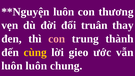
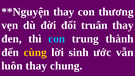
luôn at (64, 12): luôn -> thay
con at (57, 39) colour: pink -> light blue
gieo: gieo -> sinh
luôn luôn: luôn -> thay
